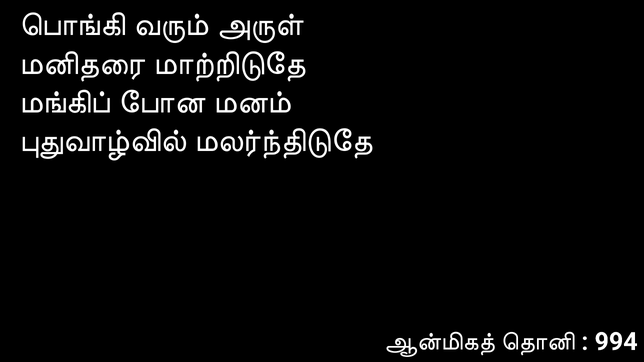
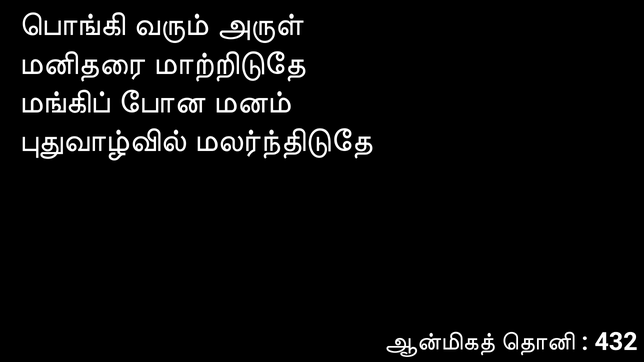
994: 994 -> 432
